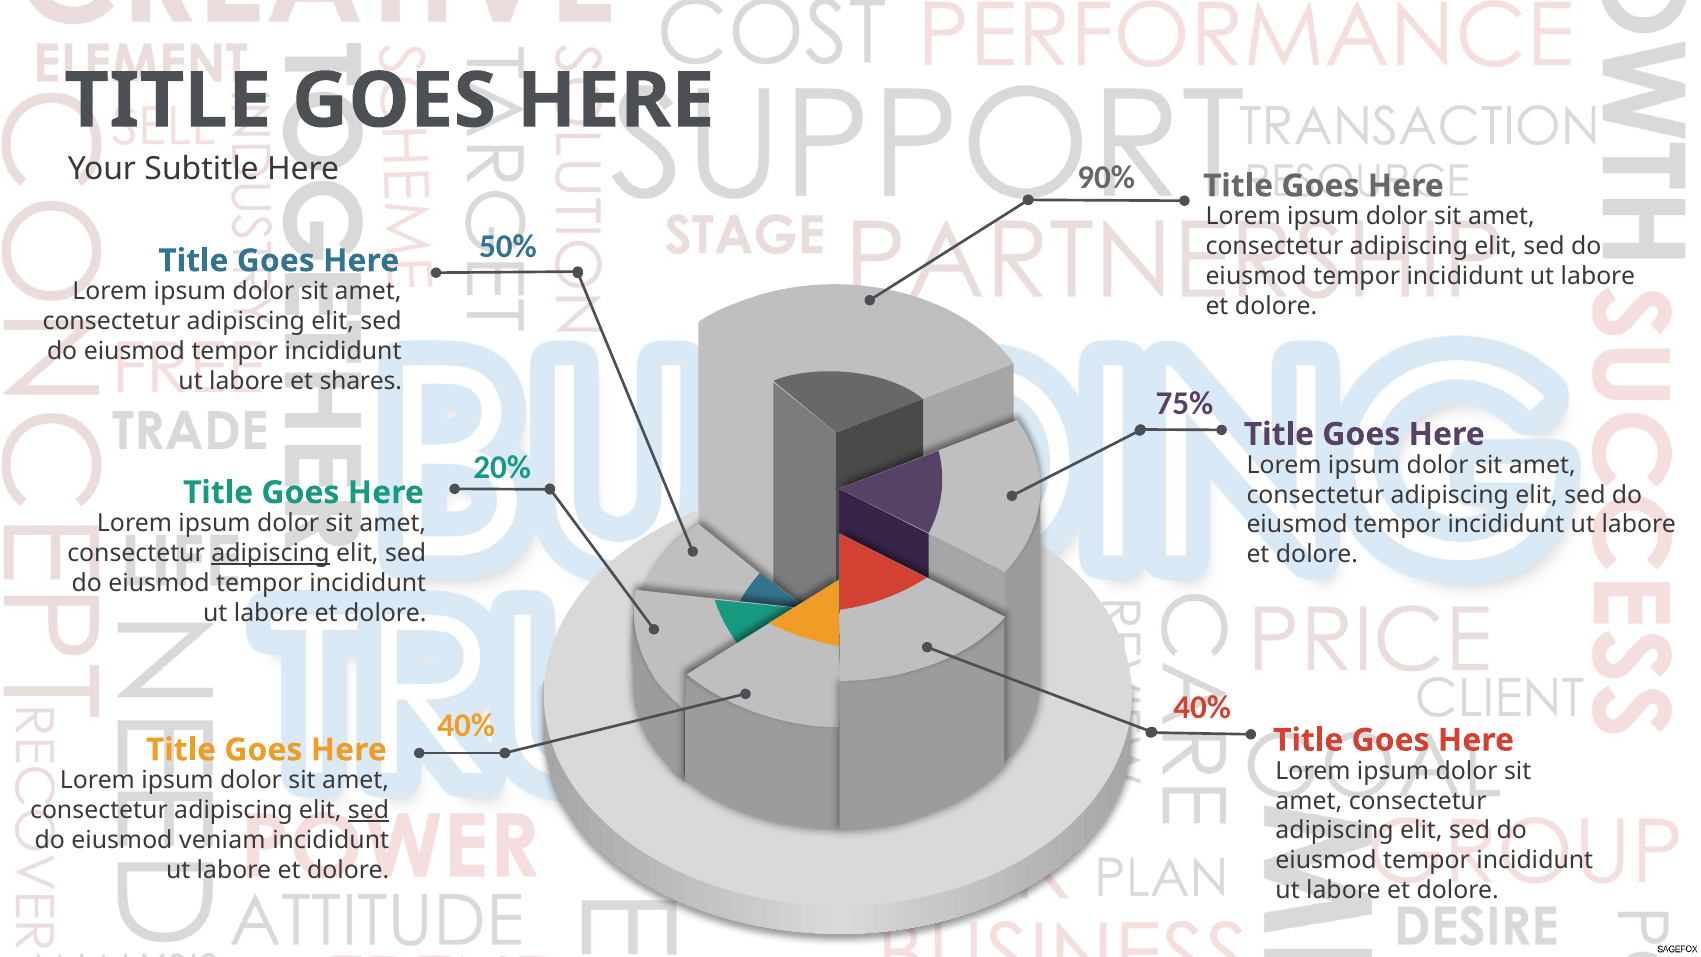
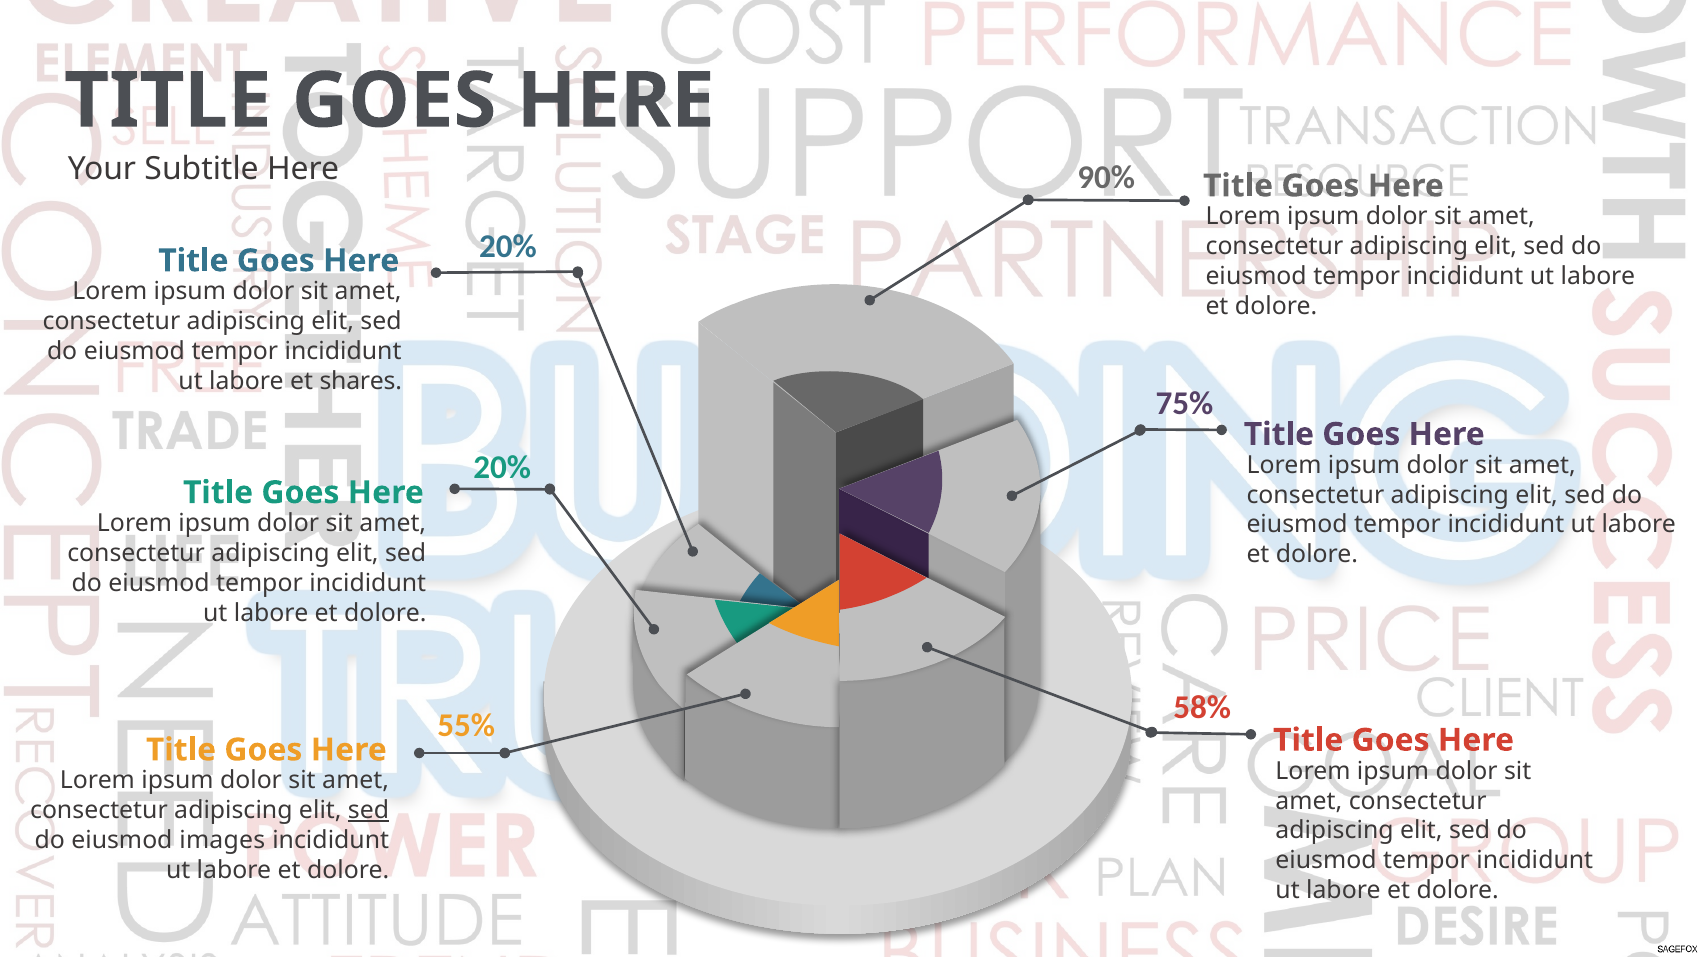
50% at (508, 246): 50% -> 20%
adipiscing at (270, 553) underline: present -> none
40% at (1202, 708): 40% -> 58%
40% at (466, 725): 40% -> 55%
veniam: veniam -> images
